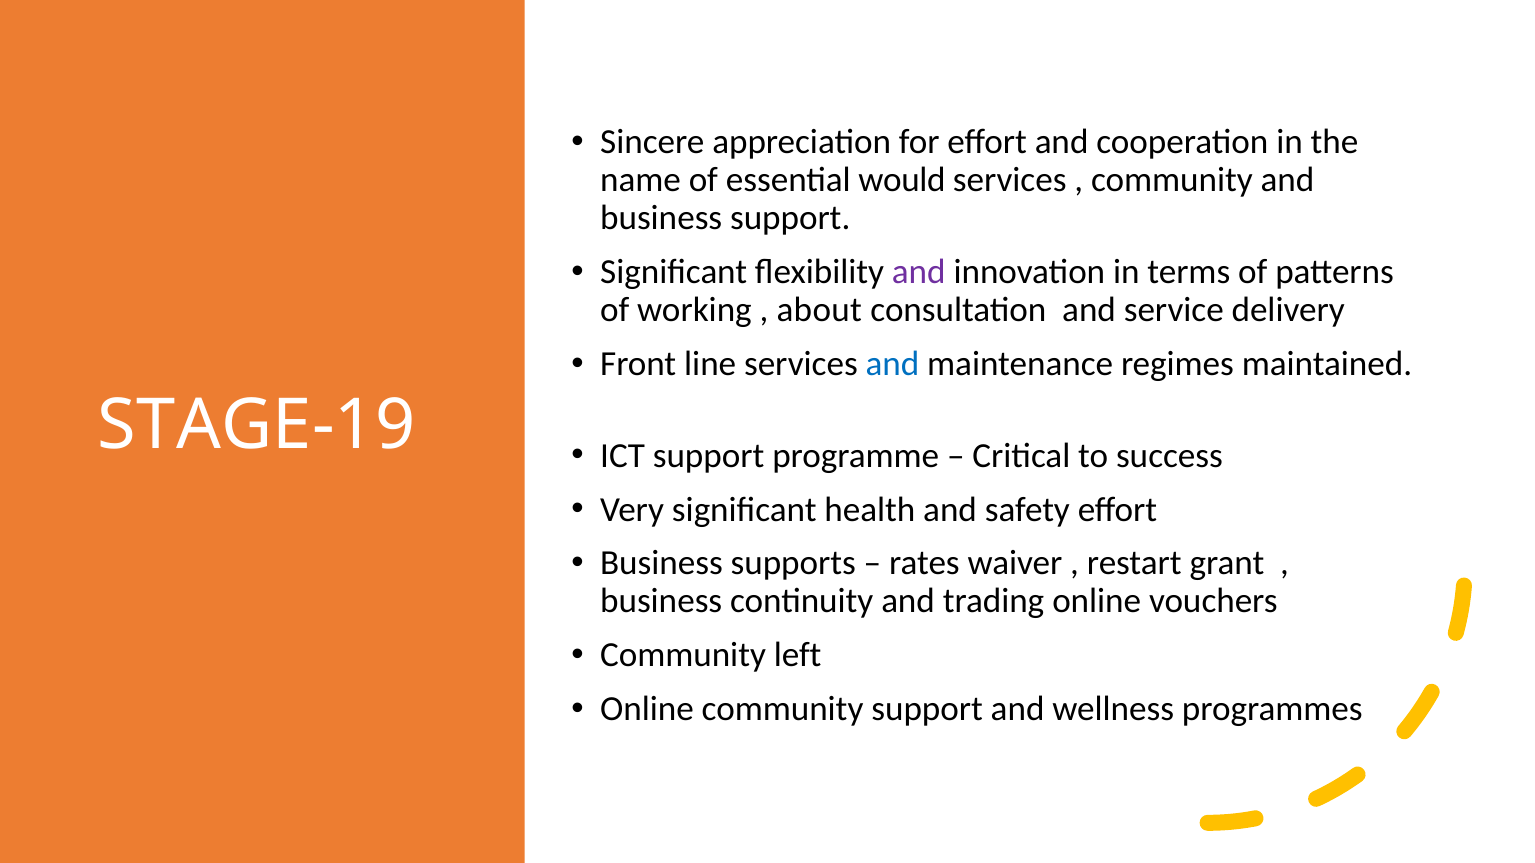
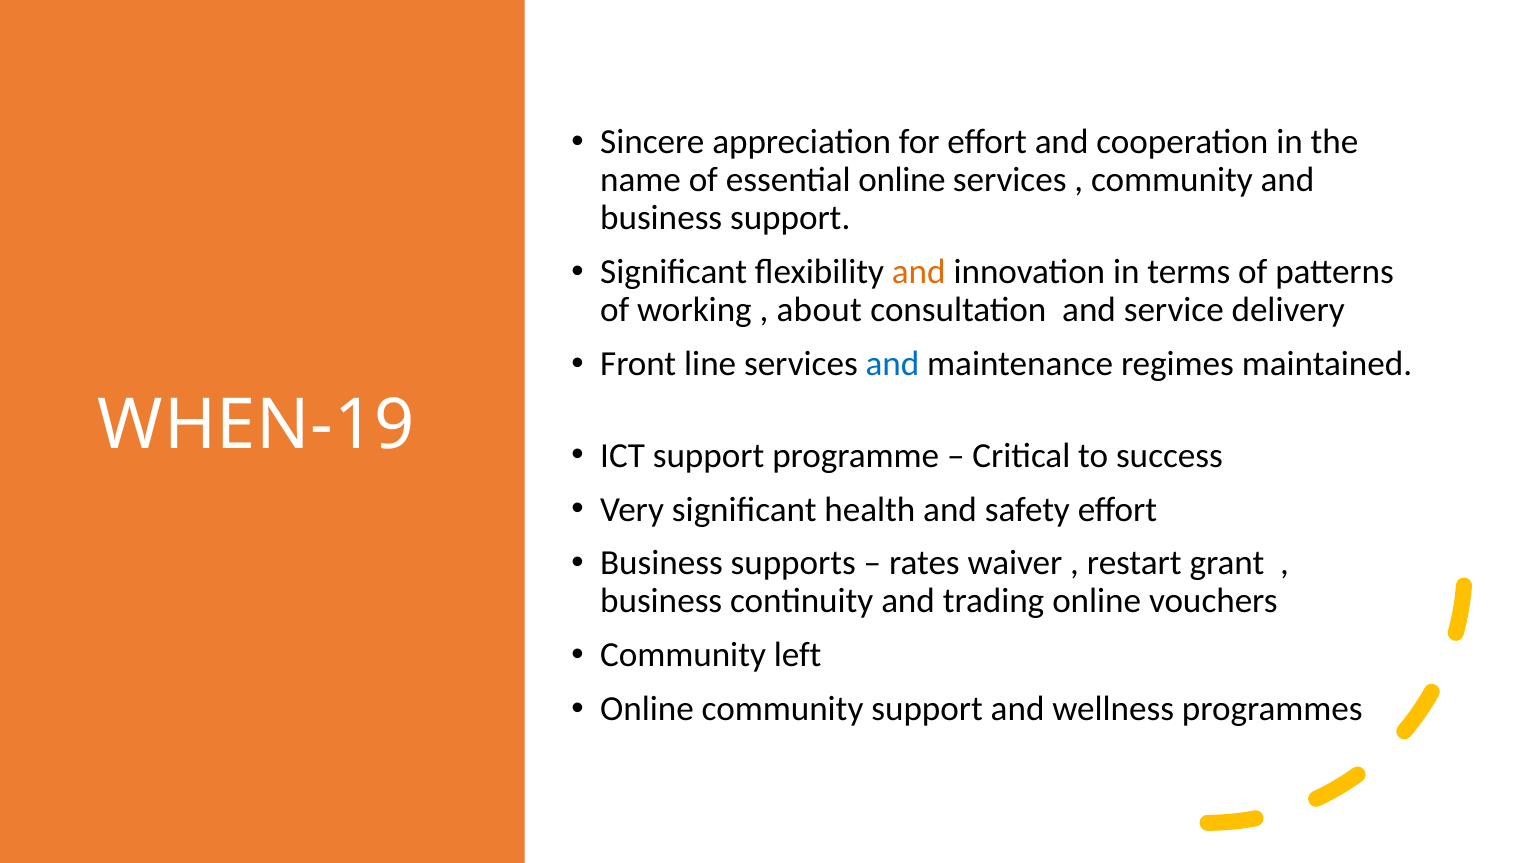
essential would: would -> online
and at (919, 272) colour: purple -> orange
STAGE-19: STAGE-19 -> WHEN-19
